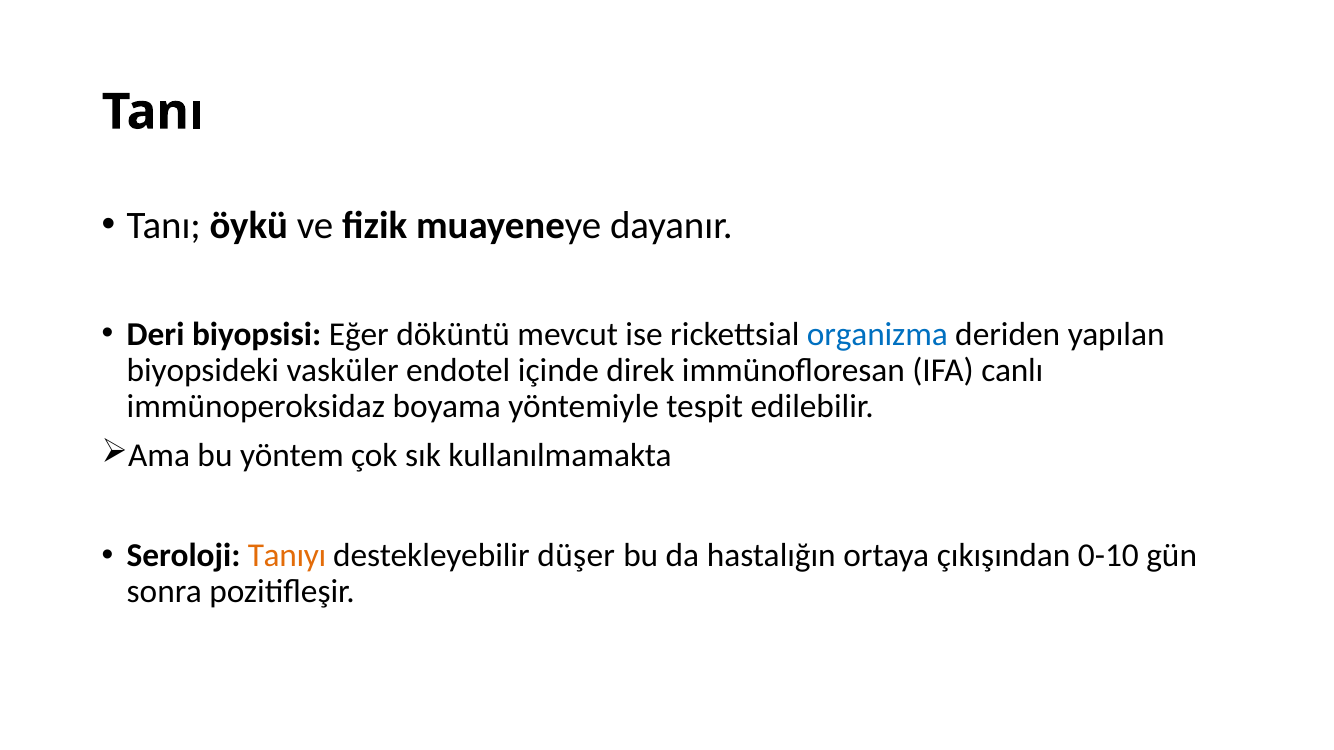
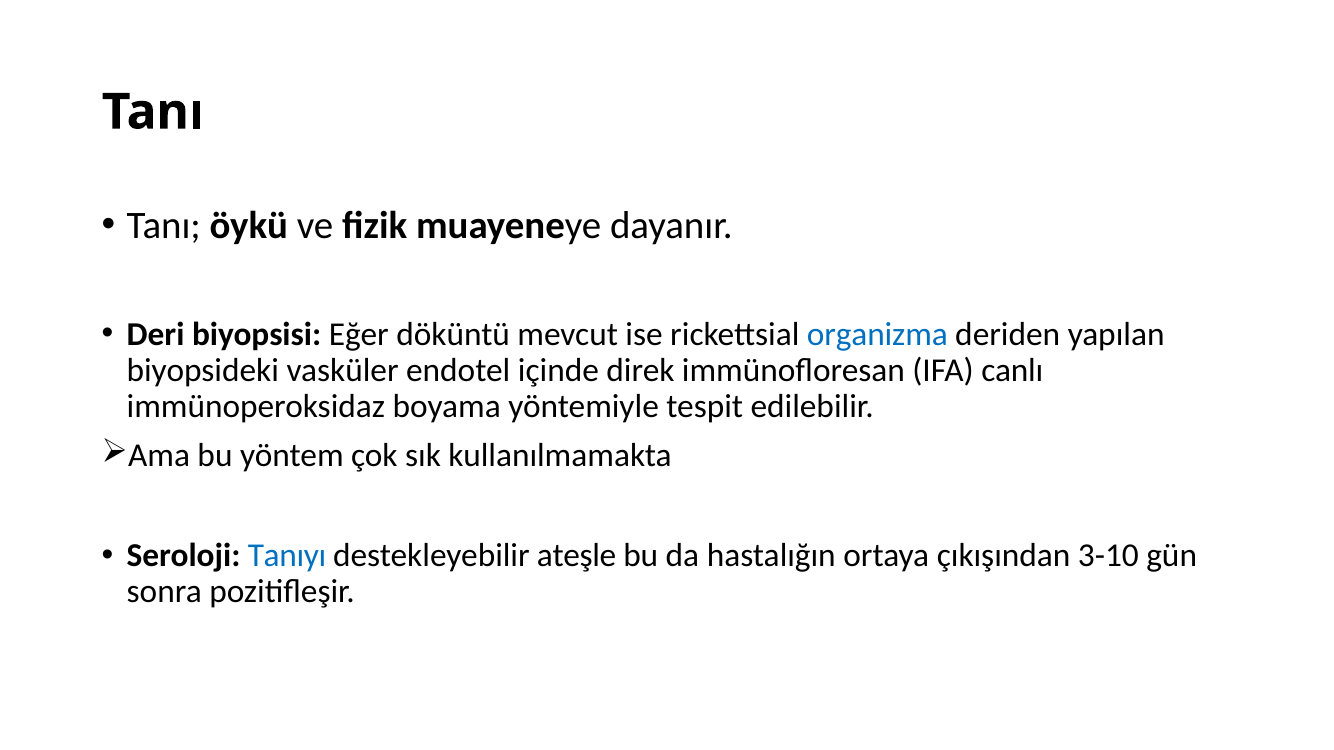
Tanıyı colour: orange -> blue
düşer: düşer -> ateşle
0-10: 0-10 -> 3-10
